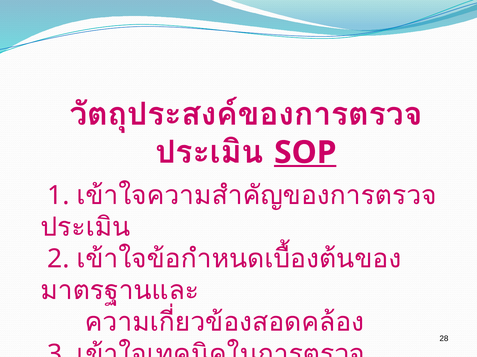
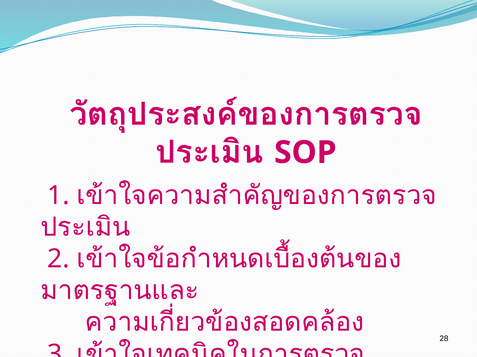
SOP underline: present -> none
